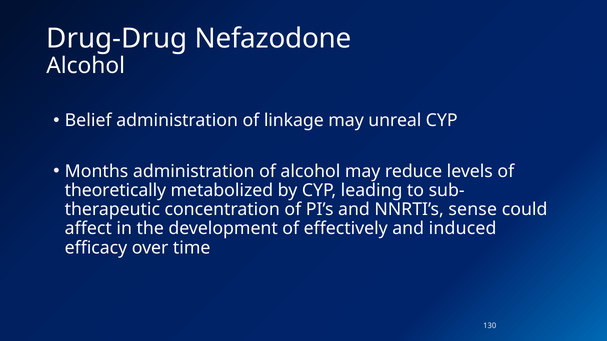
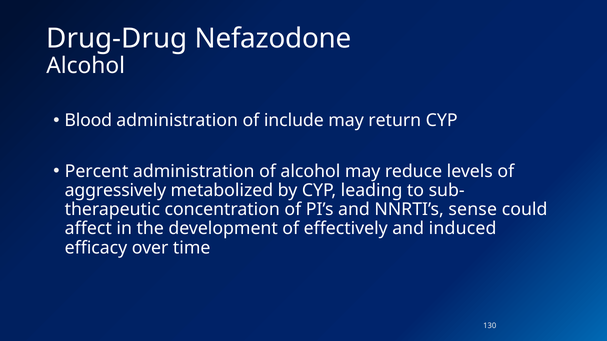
Belief: Belief -> Blood
linkage: linkage -> include
unreal: unreal -> return
Months: Months -> Percent
theoretically: theoretically -> aggressively
